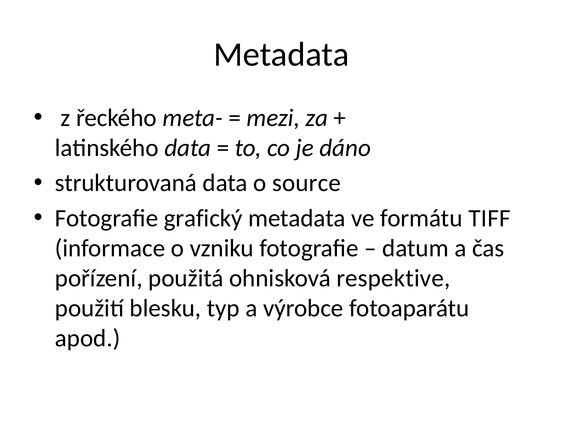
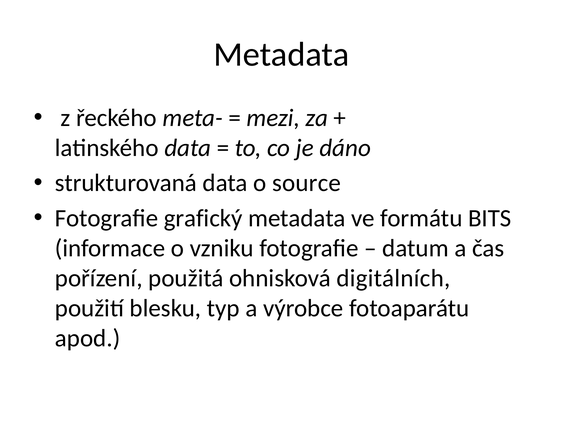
TIFF: TIFF -> BITS
respektive: respektive -> digitálních
